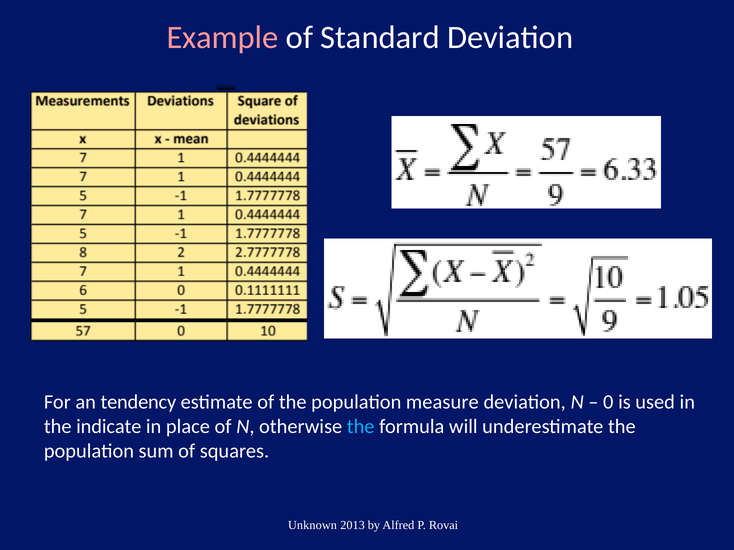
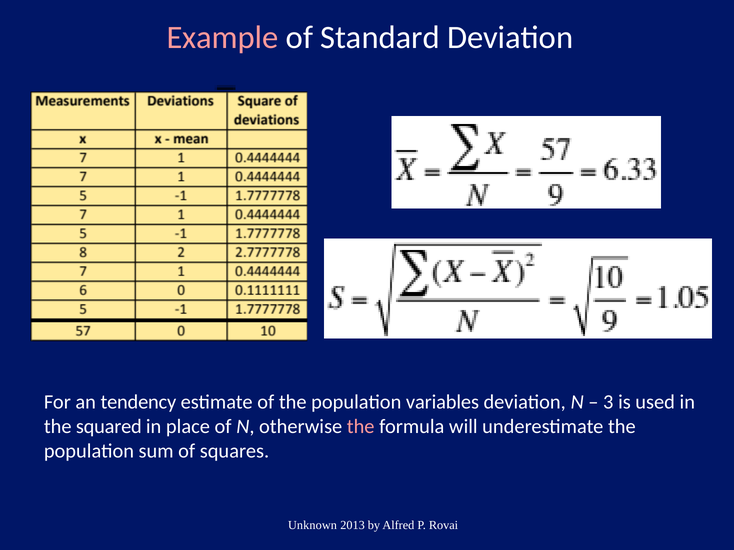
measure: measure -> variables
0: 0 -> 3
indicate: indicate -> squared
the at (361, 427) colour: light blue -> pink
